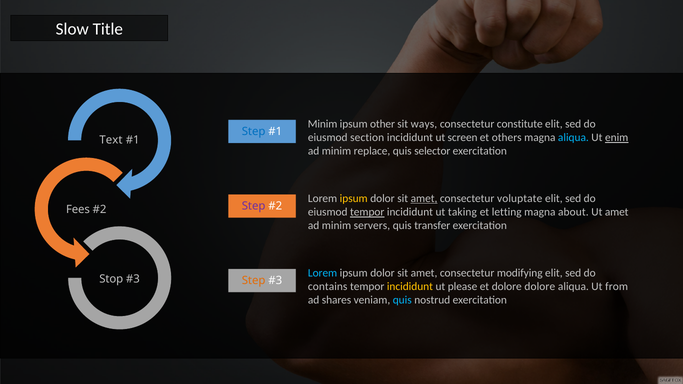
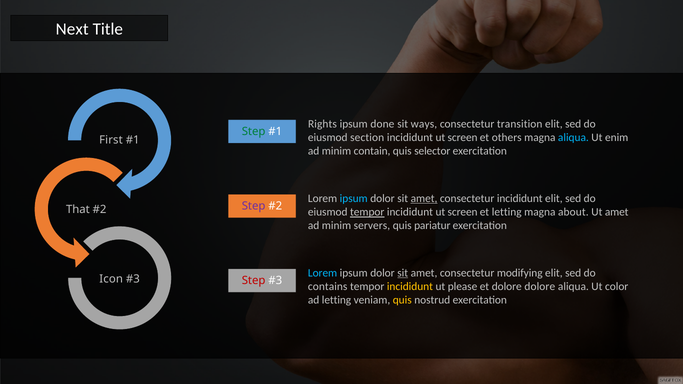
Slow: Slow -> Next
Minim at (323, 124): Minim -> Rights
other: other -> done
constitute: constitute -> transition
Step at (254, 131) colour: blue -> green
enim underline: present -> none
Text: Text -> First
replace: replace -> contain
ipsum at (354, 198) colour: yellow -> light blue
consectetur voluptate: voluptate -> incididunt
Fees: Fees -> That
taking at (462, 212): taking -> screen
transfer: transfer -> pariatur
sit at (403, 273) underline: none -> present
Stop: Stop -> Icon
Step at (254, 281) colour: orange -> red
from: from -> color
ad shares: shares -> letting
quis at (402, 300) colour: light blue -> yellow
